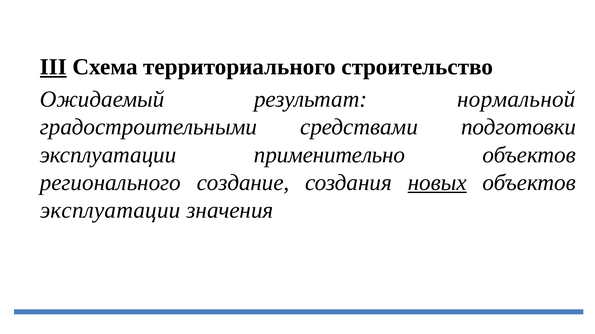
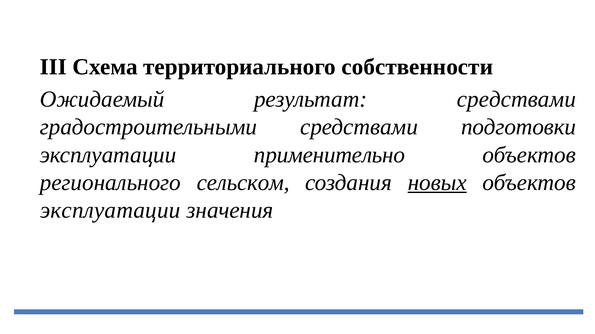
III underline: present -> none
строительство: строительство -> собственности
результат нормальной: нормальной -> средствами
создание: создание -> сельском
